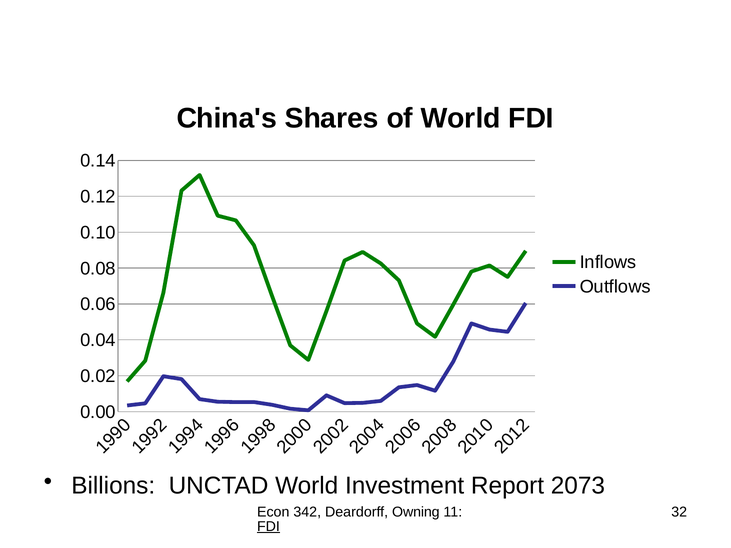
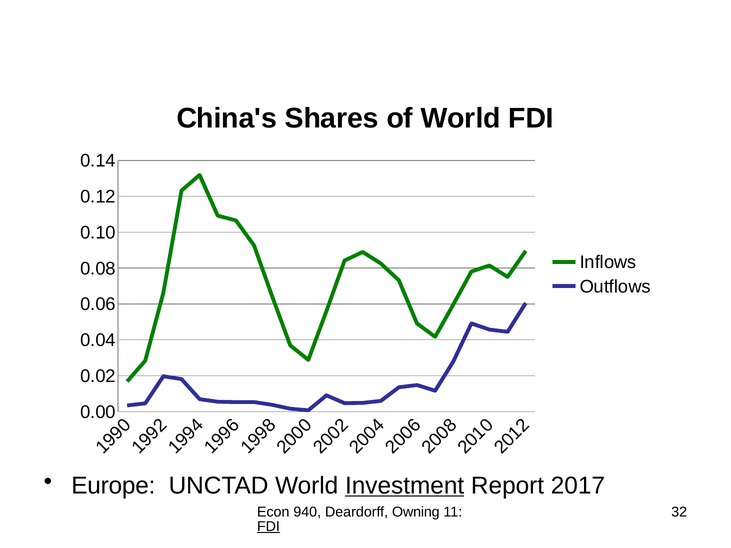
Billions: Billions -> Europe
Investment underline: none -> present
2073: 2073 -> 2017
342: 342 -> 940
